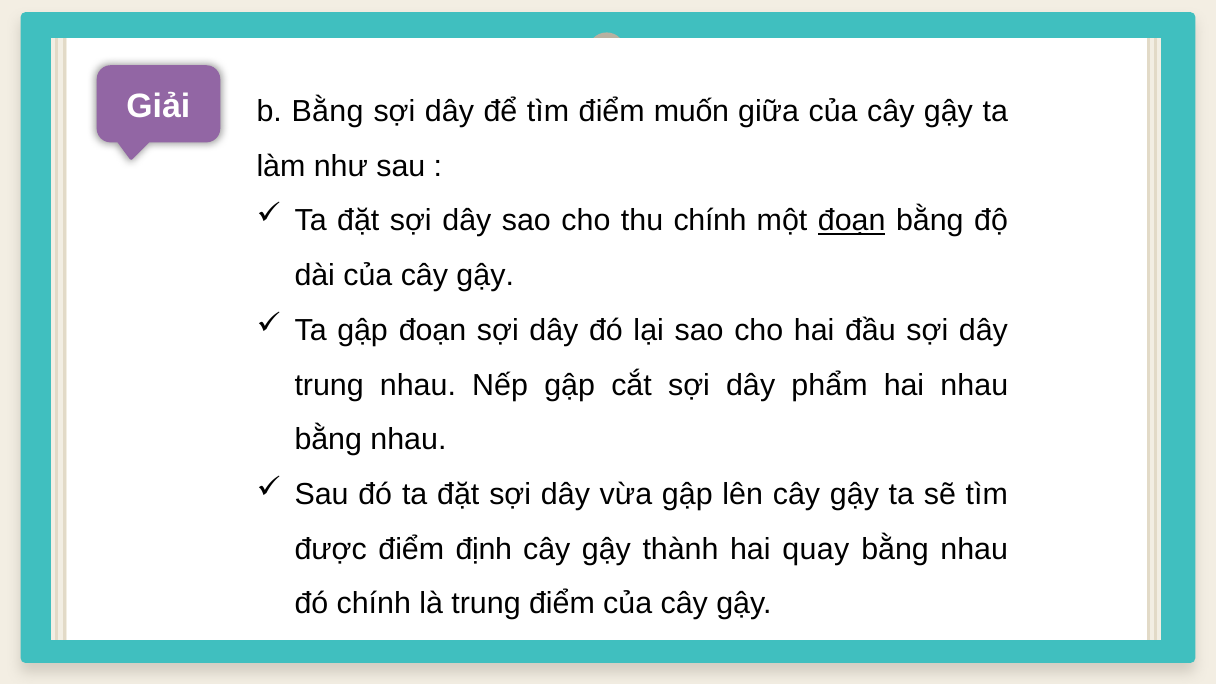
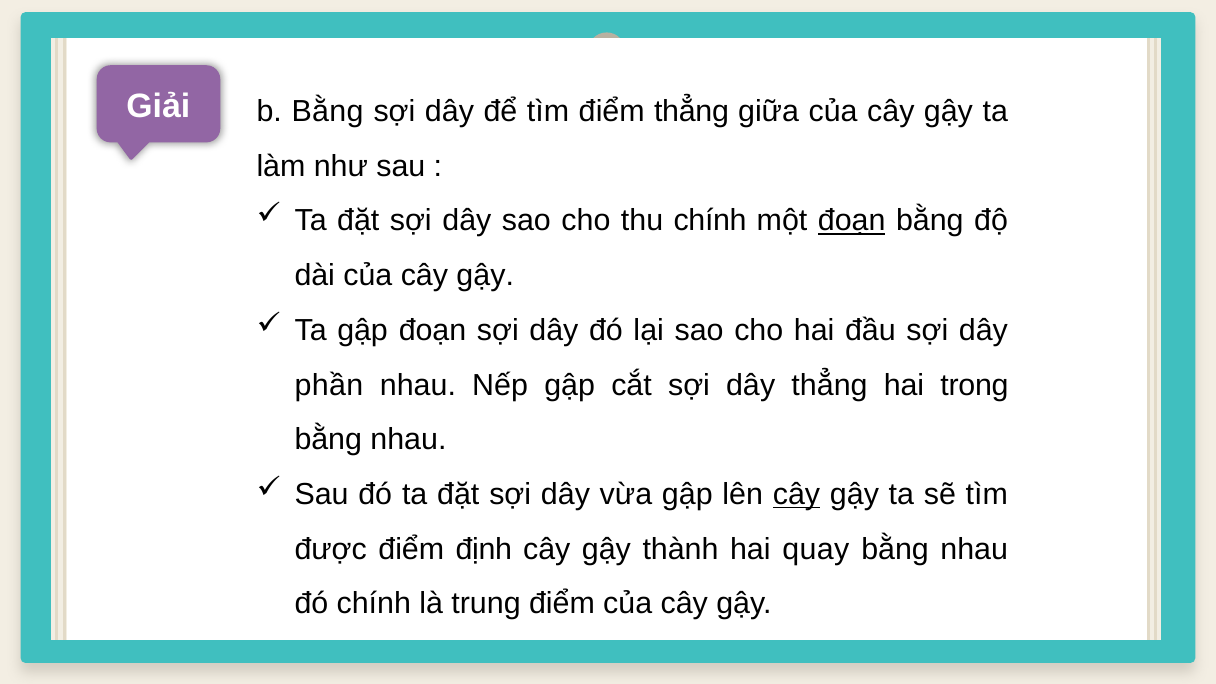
điểm muốn: muốn -> thẳng
trung at (329, 385): trung -> phần
dây phẩm: phẩm -> thẳng
hai nhau: nhau -> trong
cây at (797, 495) underline: none -> present
